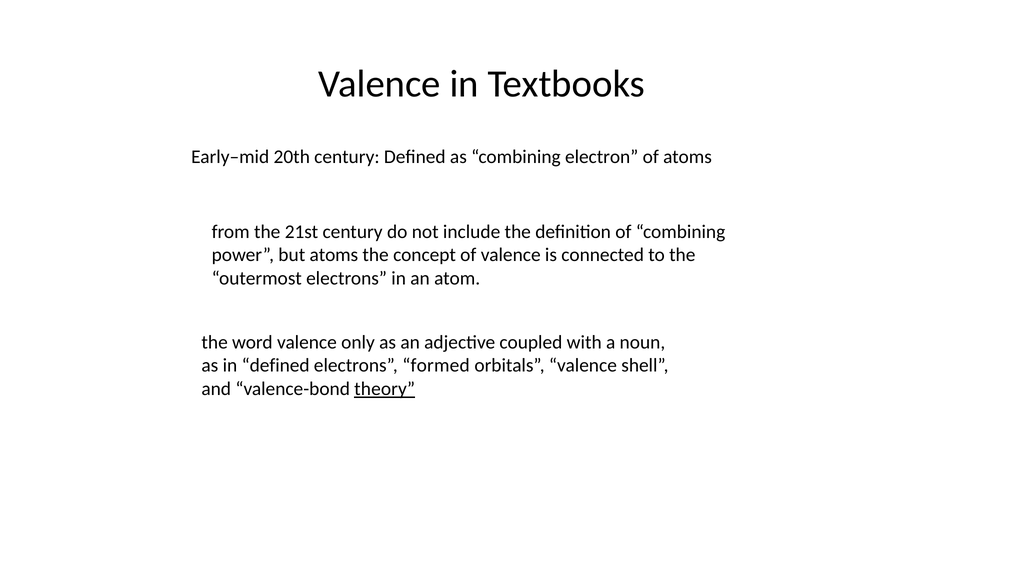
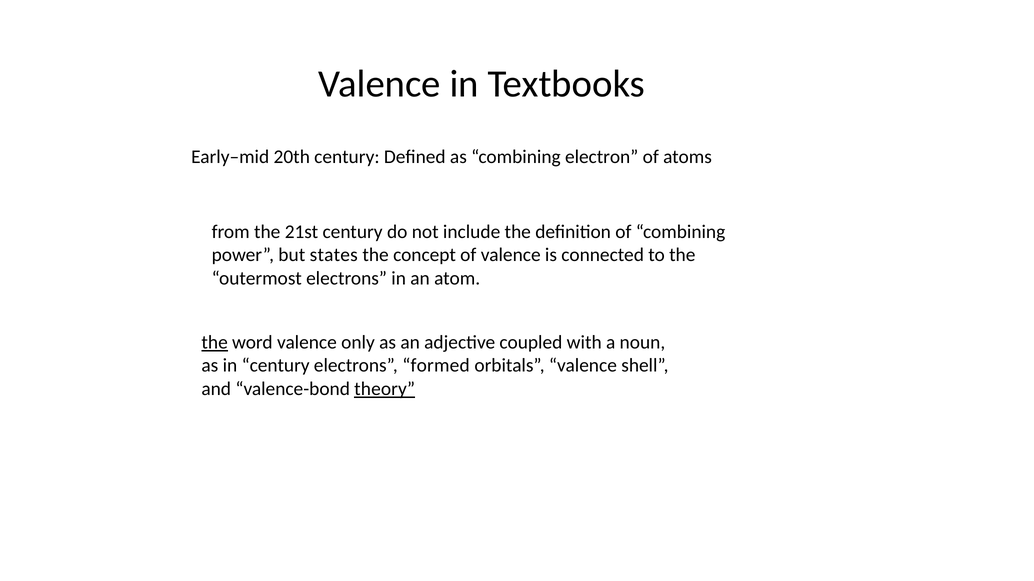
but atoms: atoms -> states
the at (215, 343) underline: none -> present
in defined: defined -> century
